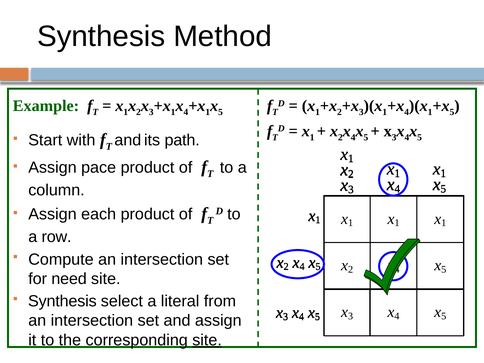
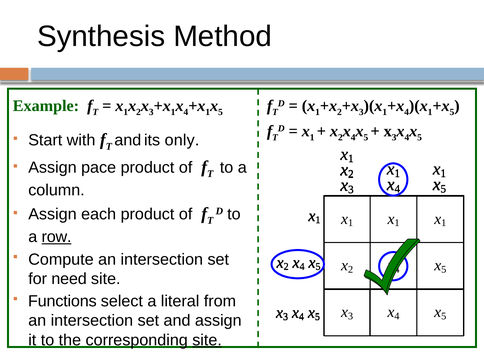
path: path -> only
row underline: none -> present
Synthesis at (62, 301): Synthesis -> Functions
